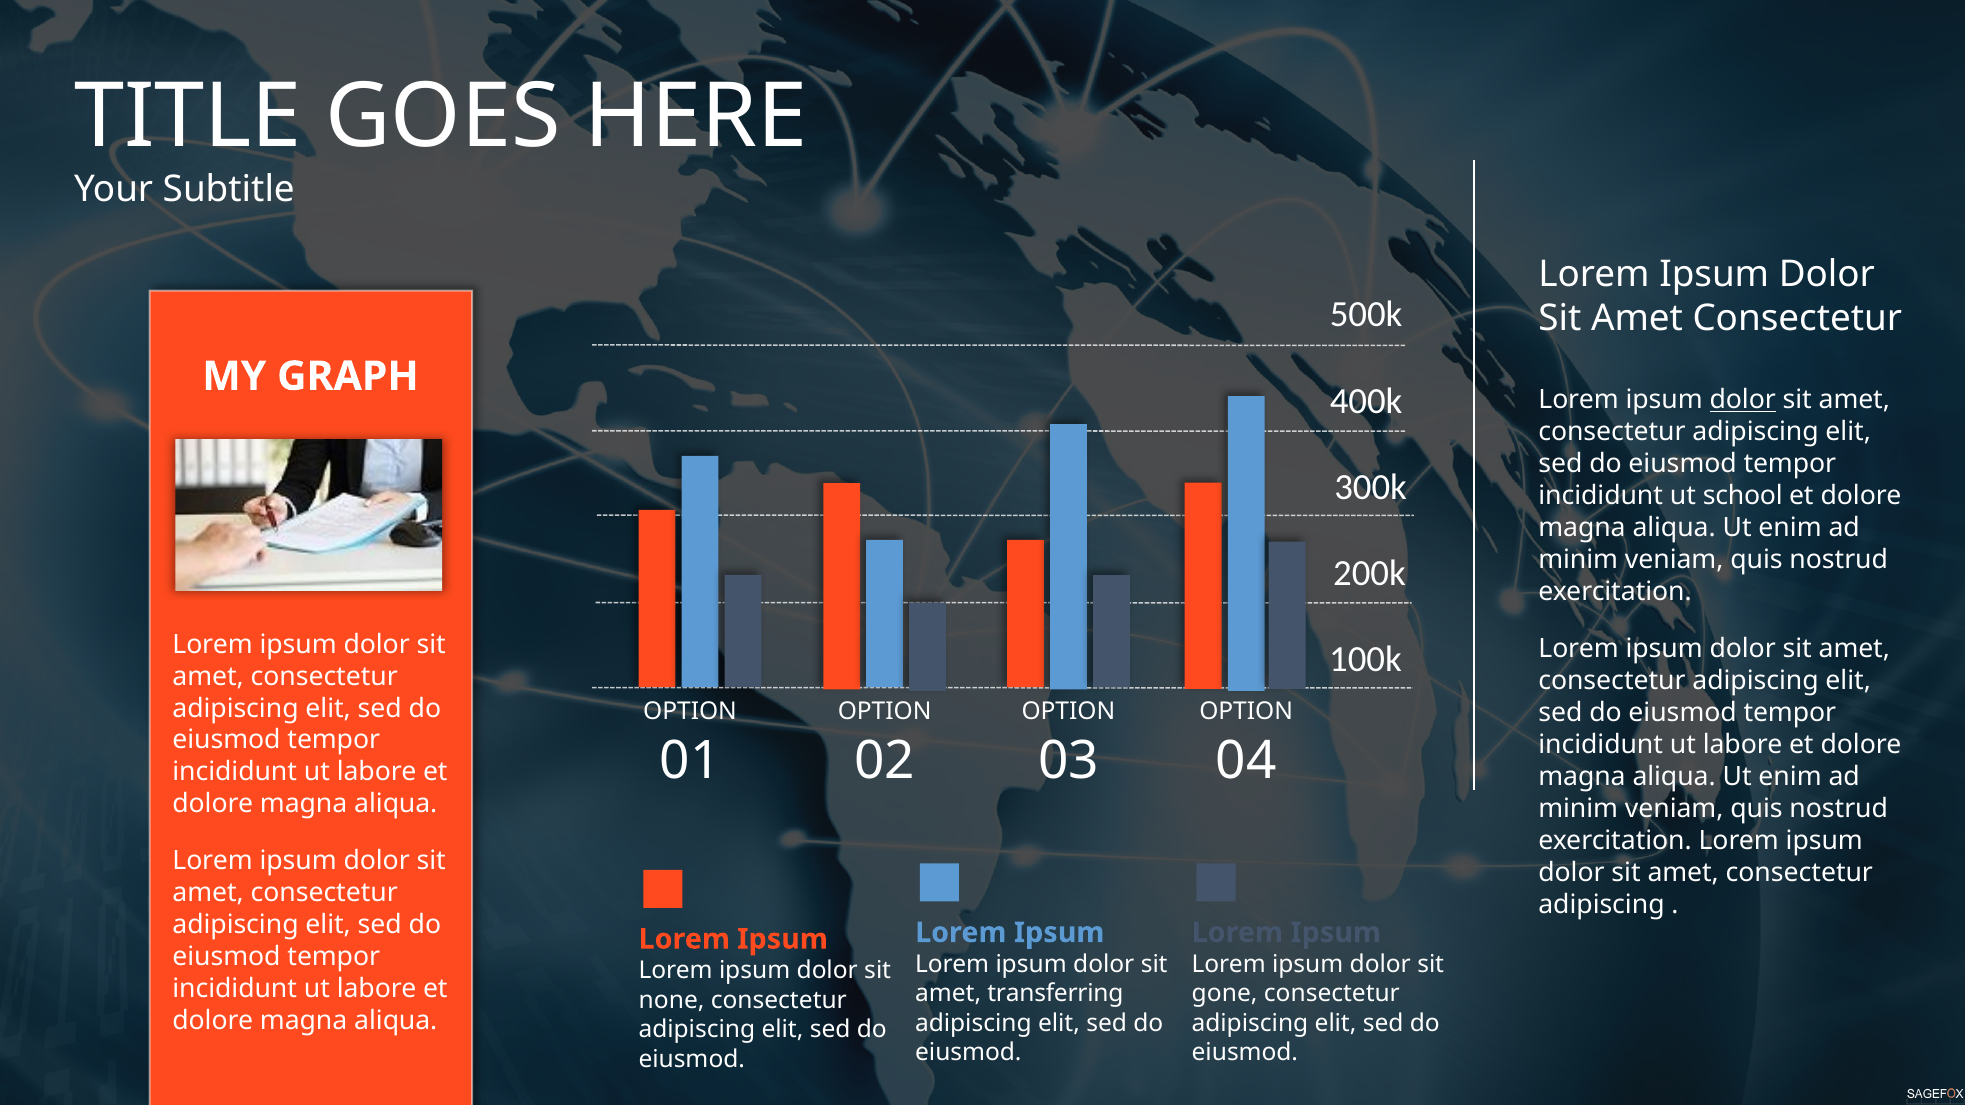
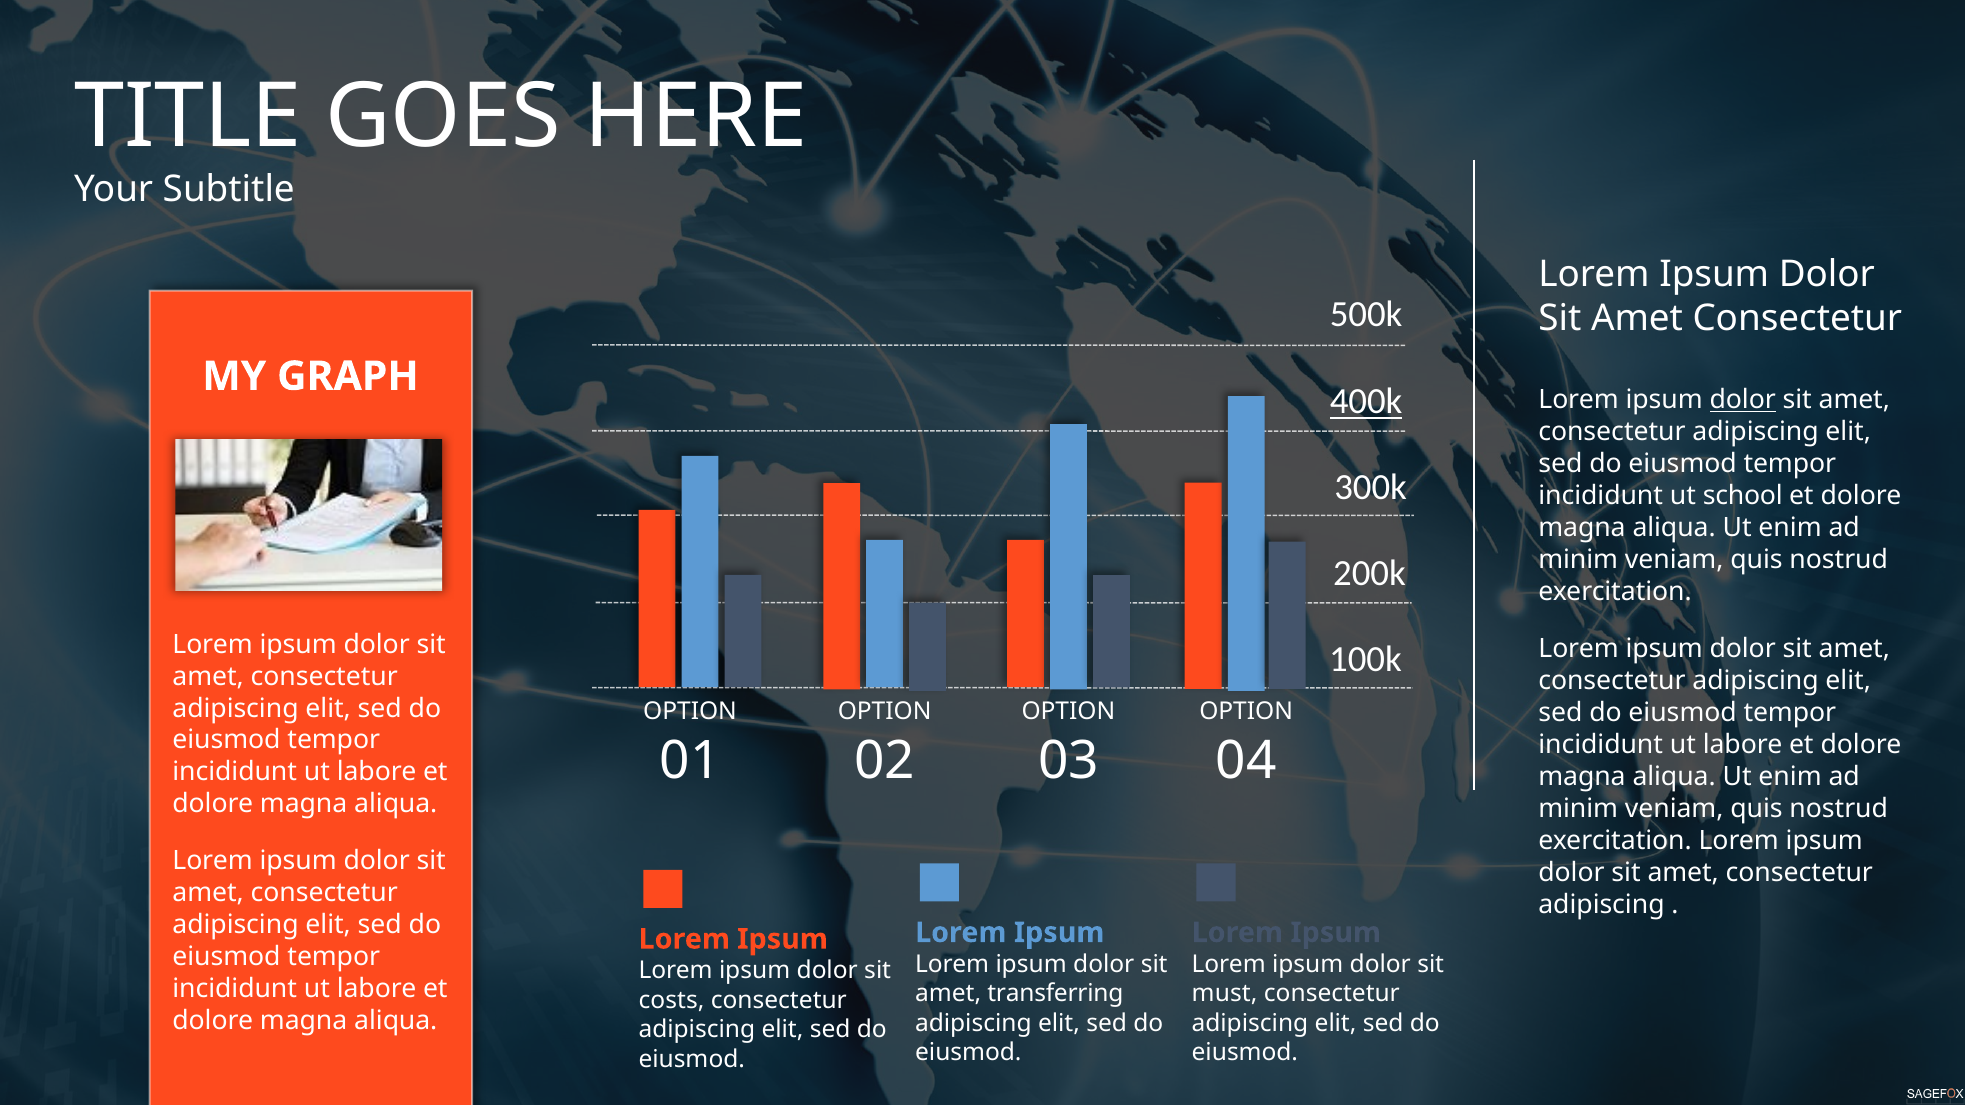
400k underline: none -> present
gone: gone -> must
none: none -> costs
